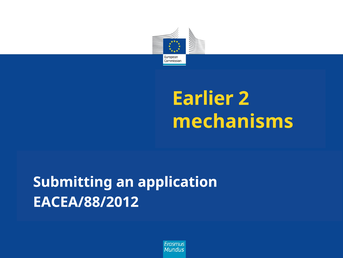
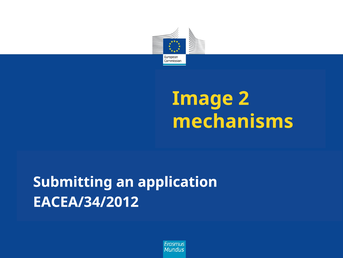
Earlier: Earlier -> Image
EACEA/88/2012: EACEA/88/2012 -> EACEA/34/2012
